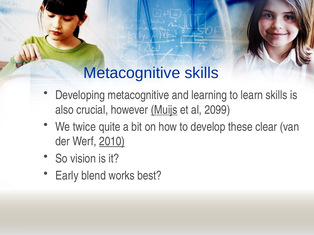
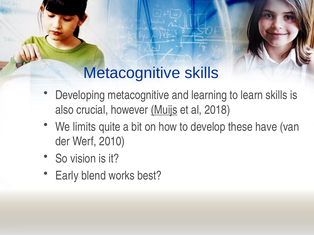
2099: 2099 -> 2018
twice: twice -> limits
clear: clear -> have
2010 underline: present -> none
